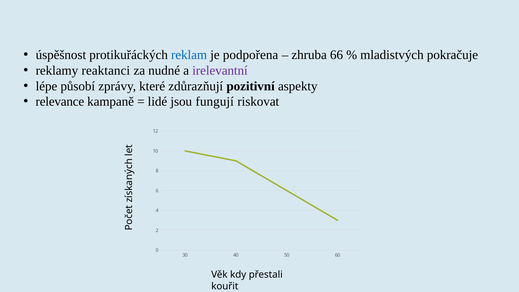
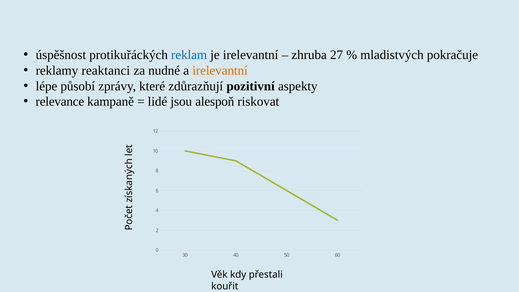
je podpořena: podpořena -> irelevantní
66: 66 -> 27
irelevantní at (220, 71) colour: purple -> orange
fungují: fungují -> alespoň
